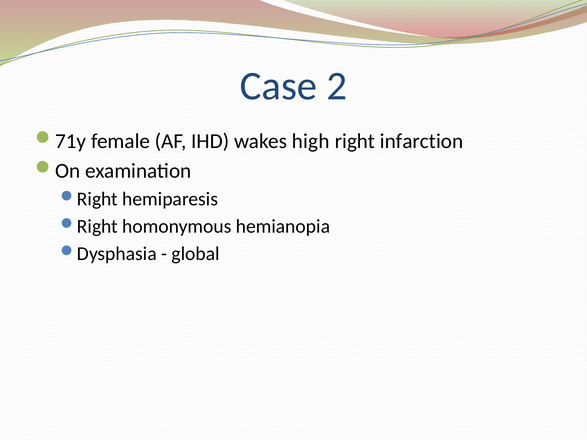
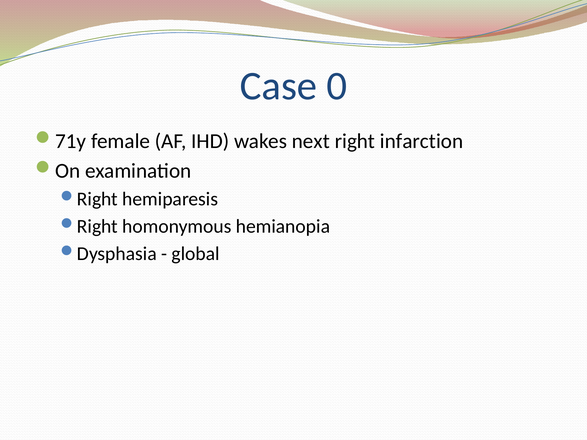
2: 2 -> 0
high: high -> next
